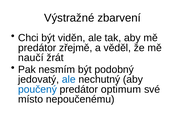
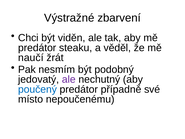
zřejmě: zřejmě -> steaku
ale at (69, 79) colour: blue -> purple
optimum: optimum -> případně
